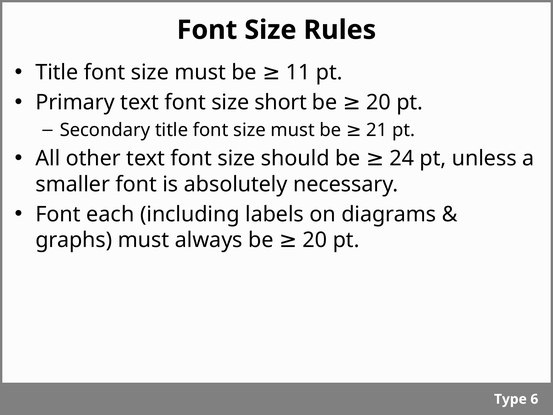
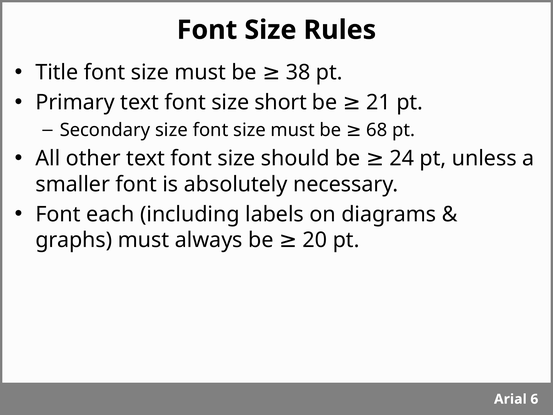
11: 11 -> 38
20 at (379, 103): 20 -> 21
Secondary title: title -> size
21: 21 -> 68
Type: Type -> Arial
